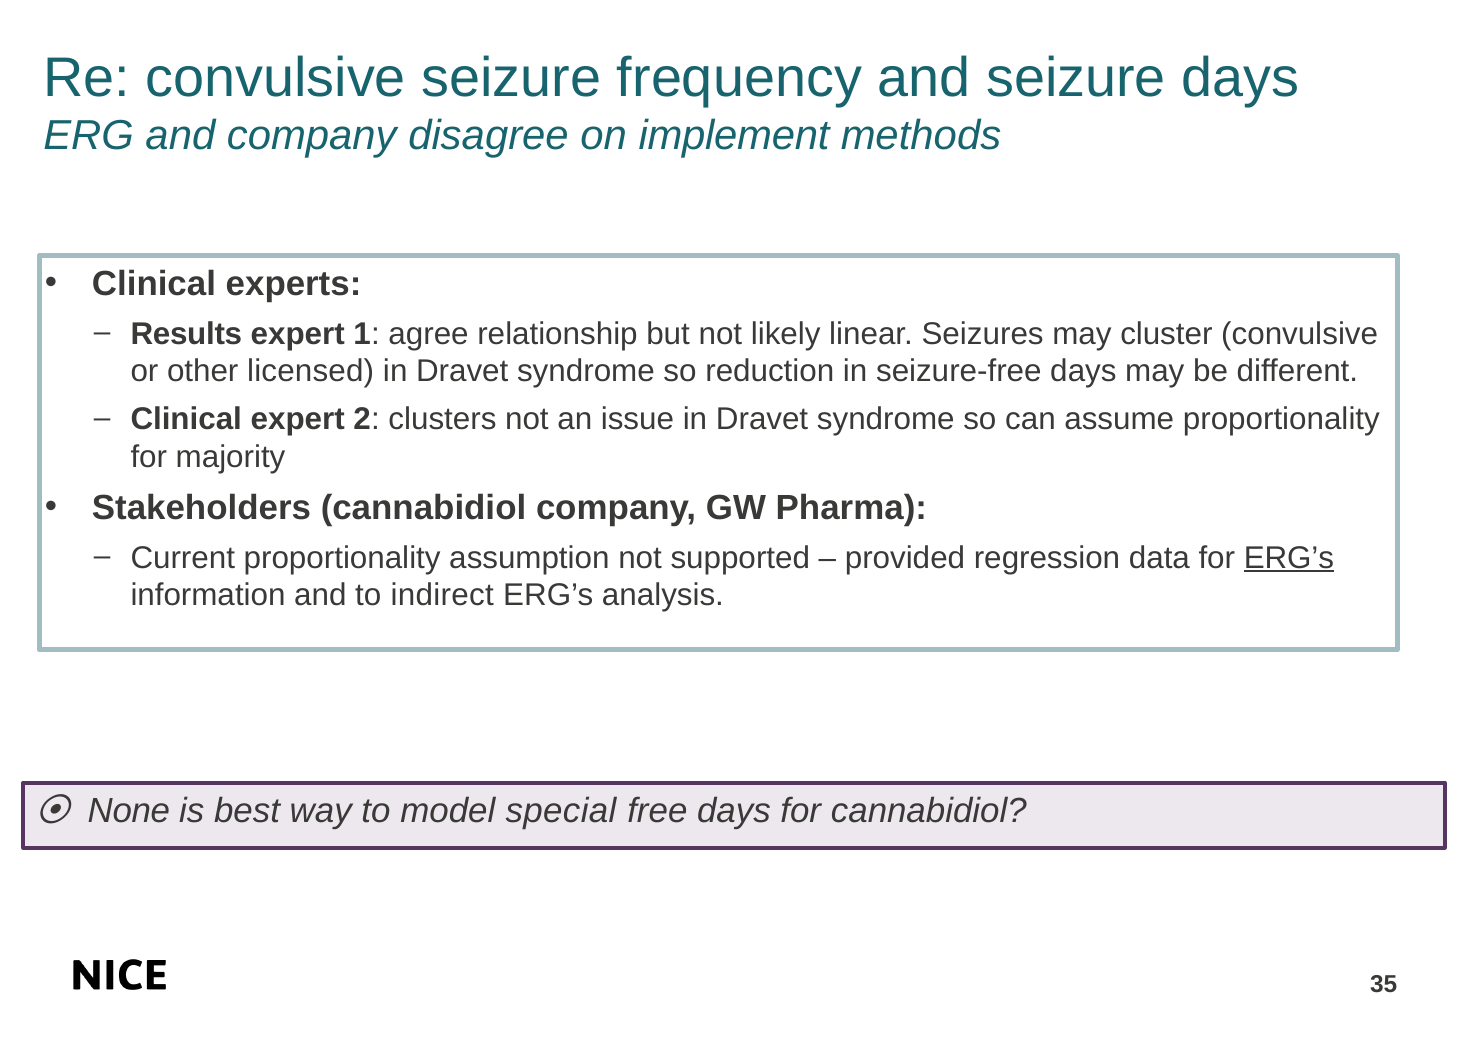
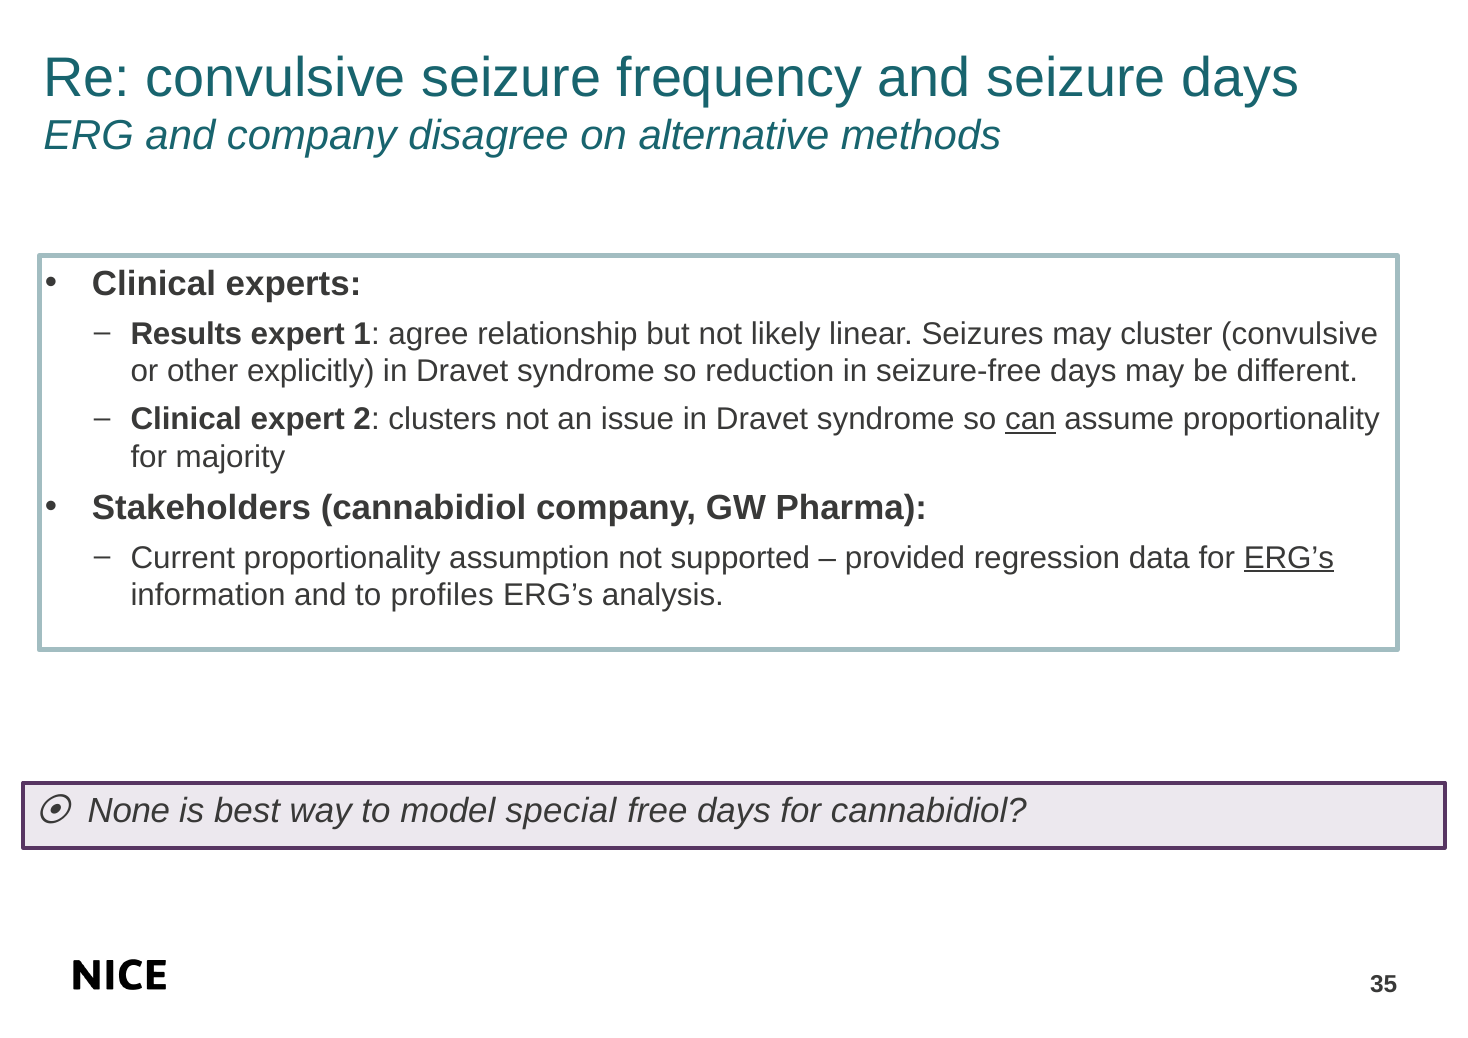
implement: implement -> alternative
licensed: licensed -> explicitly
can underline: none -> present
indirect: indirect -> profiles
